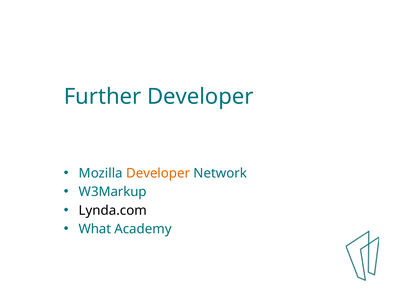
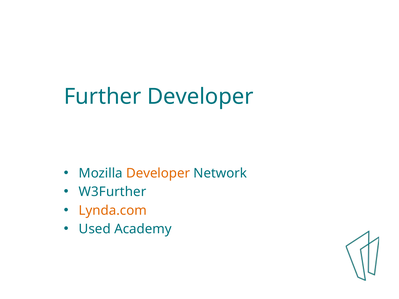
W3Markup: W3Markup -> W3Further
Lynda.com colour: black -> orange
What: What -> Used
